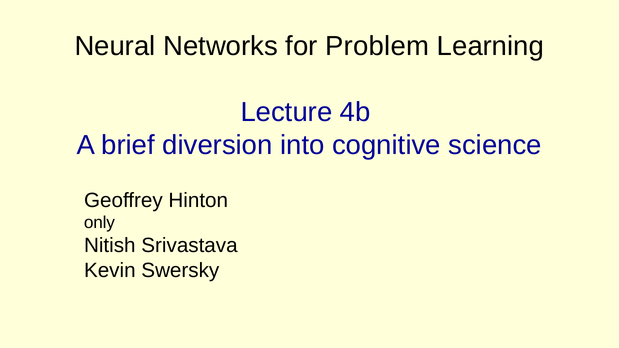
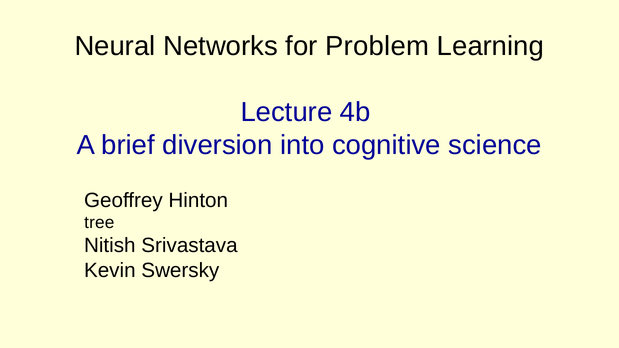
only: only -> tree
